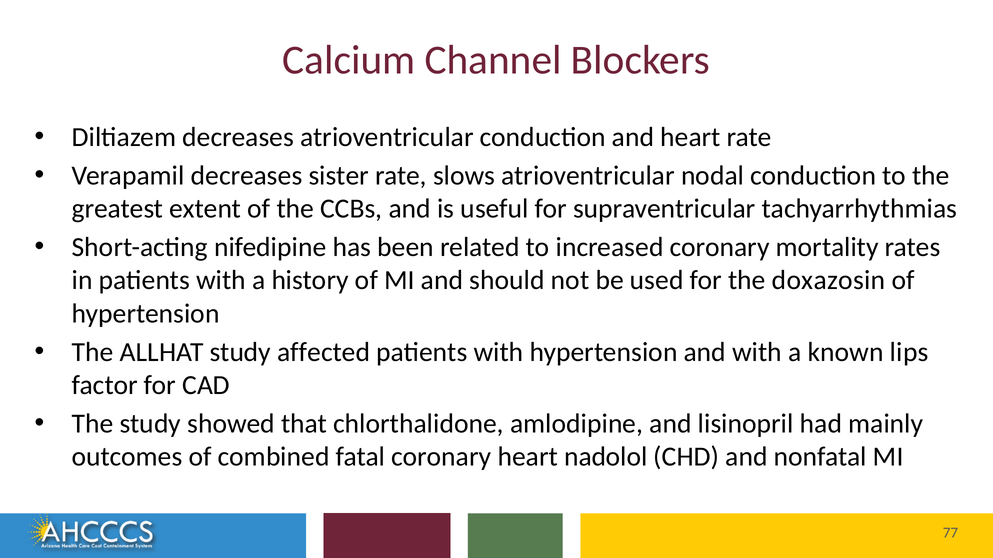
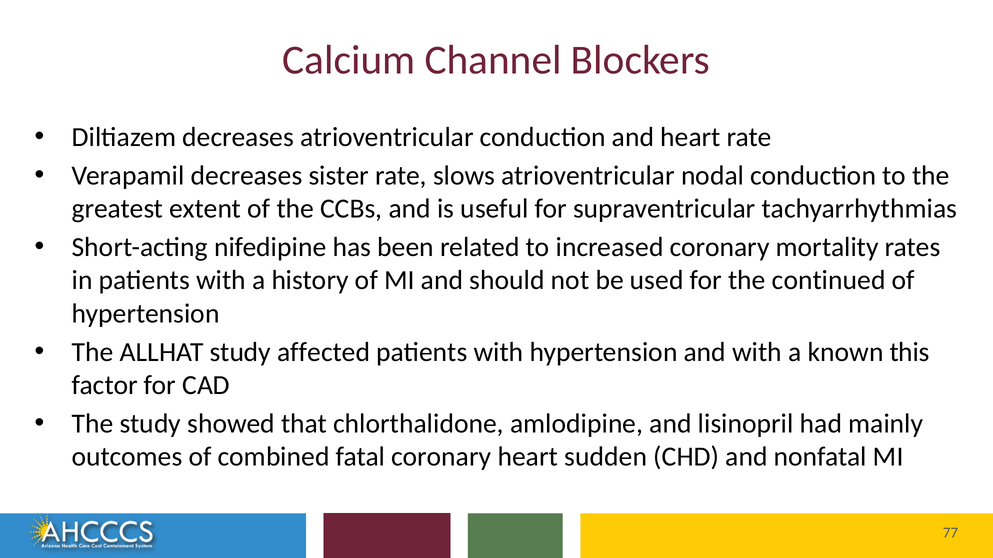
doxazosin: doxazosin -> continued
lips: lips -> this
nadolol: nadolol -> sudden
